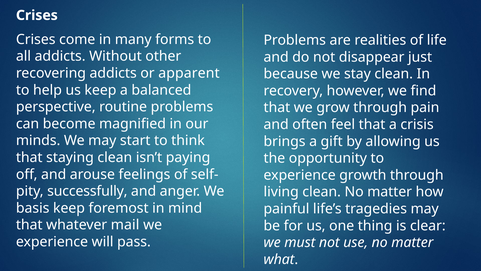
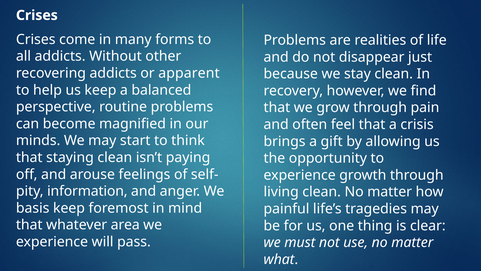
successfully: successfully -> information
mail: mail -> area
